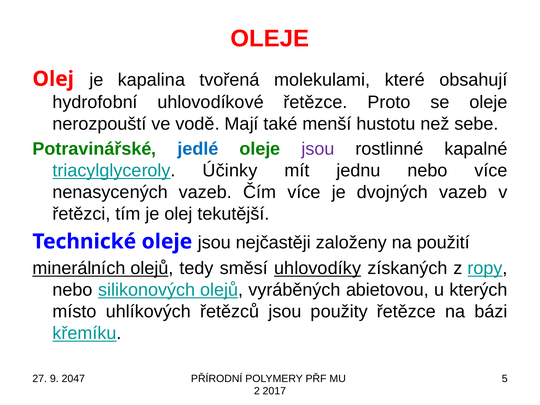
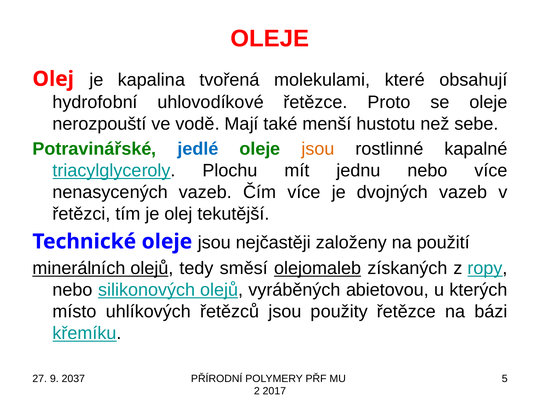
jsou at (318, 149) colour: purple -> orange
Účinky: Účinky -> Plochu
uhlovodíky: uhlovodíky -> olejomaleb
2047: 2047 -> 2037
